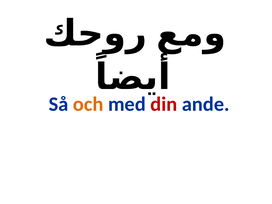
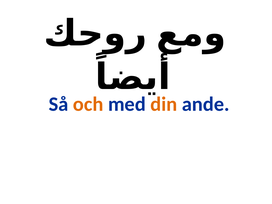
din colour: red -> orange
